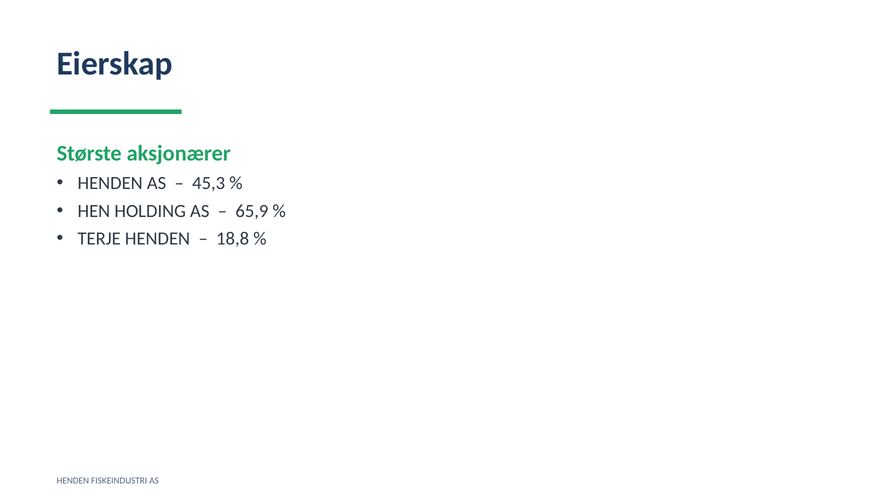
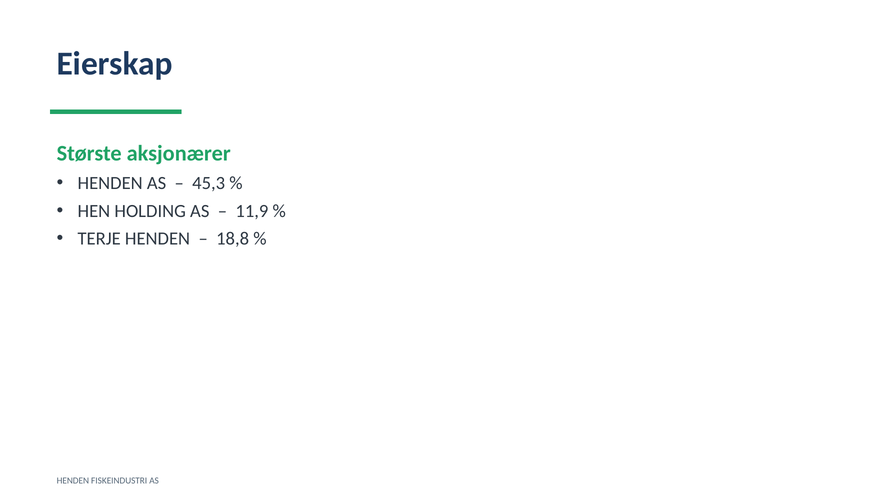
65,9: 65,9 -> 11,9
